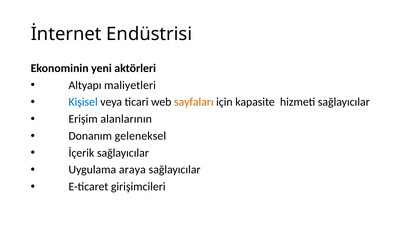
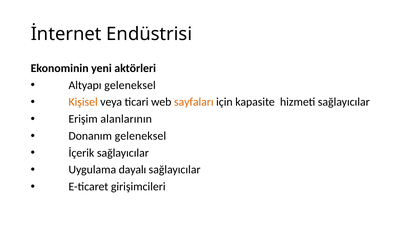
Altyapı maliyetleri: maliyetleri -> geleneksel
Kişisel colour: blue -> orange
araya: araya -> dayalı
